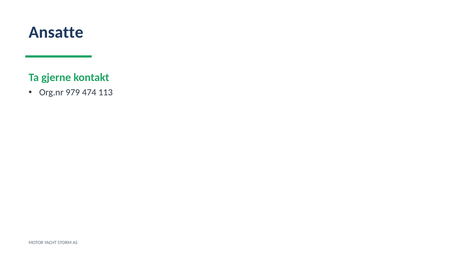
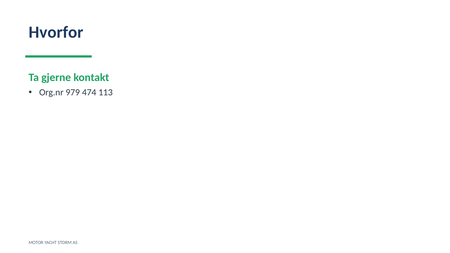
Ansatte: Ansatte -> Hvorfor
